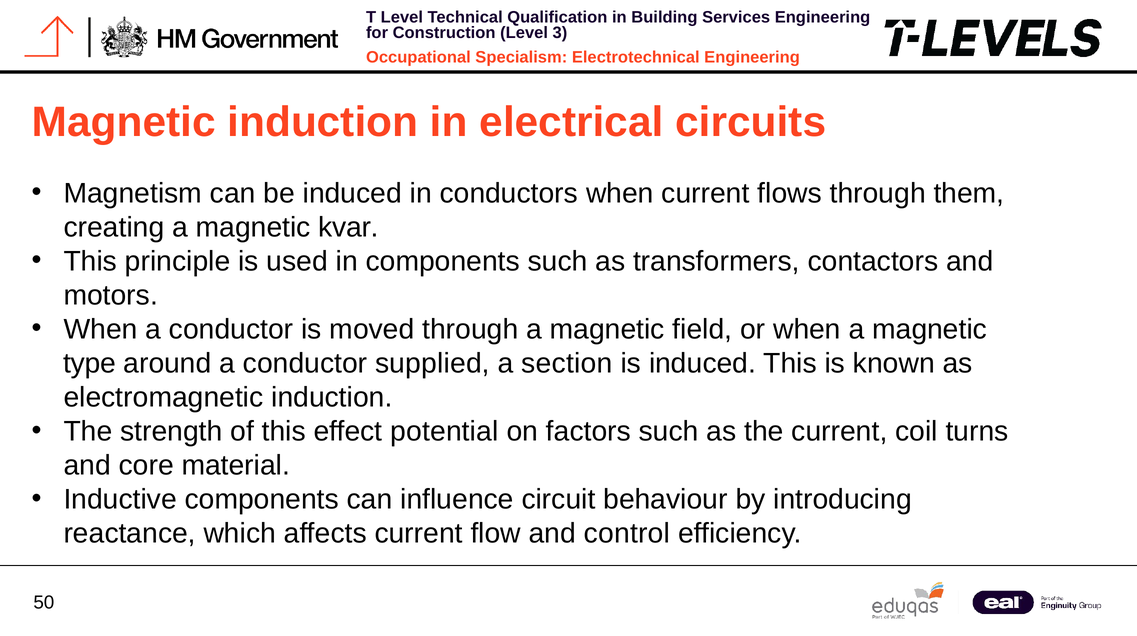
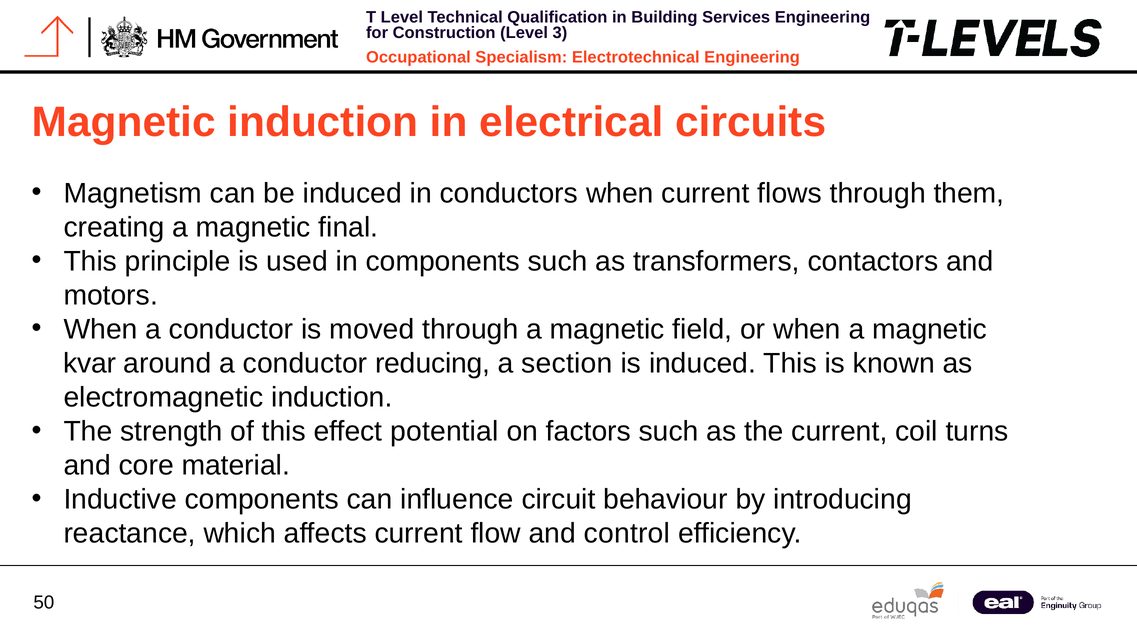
kvar: kvar -> final
type: type -> kvar
supplied: supplied -> reducing
